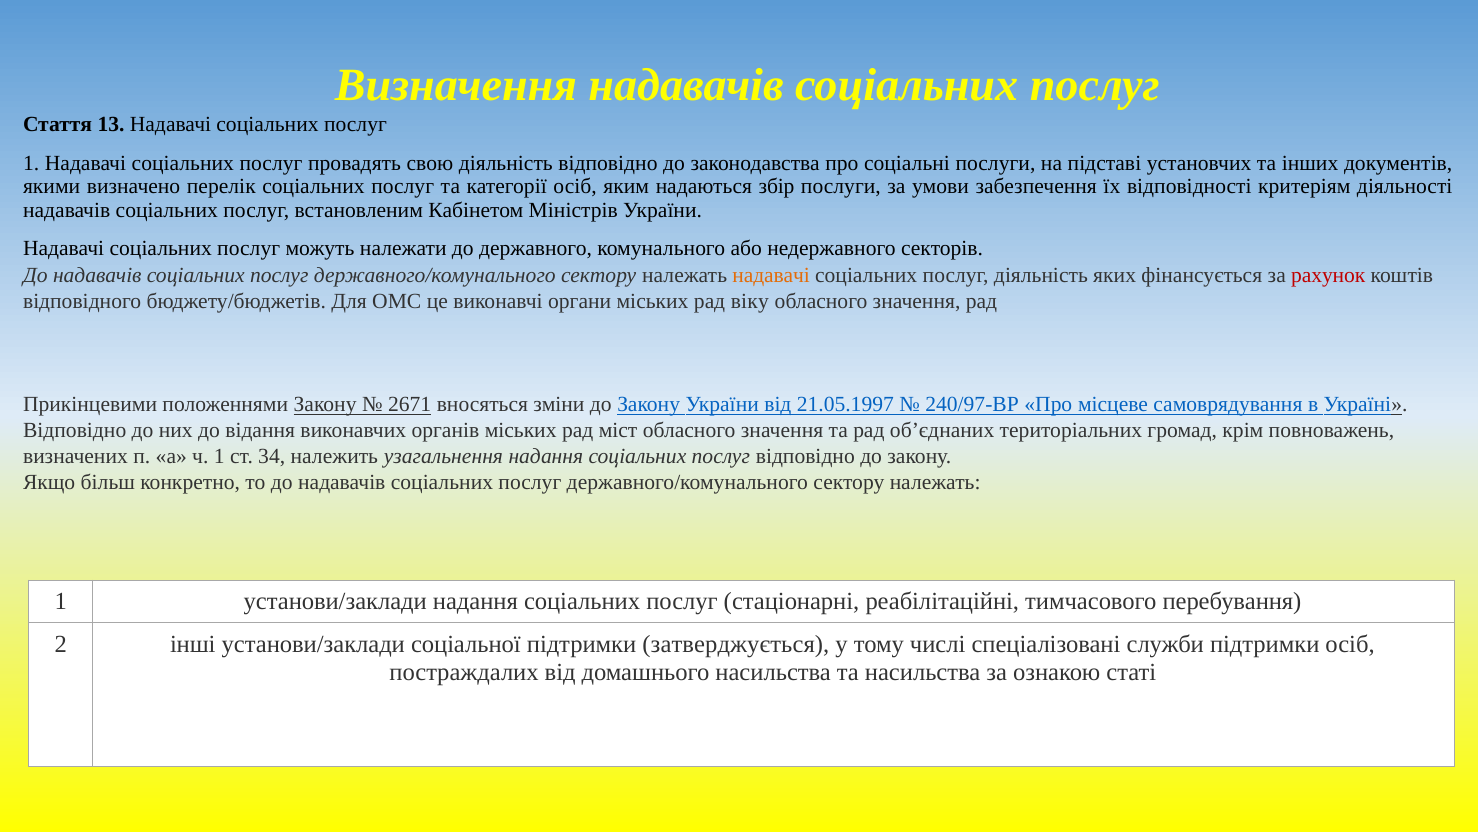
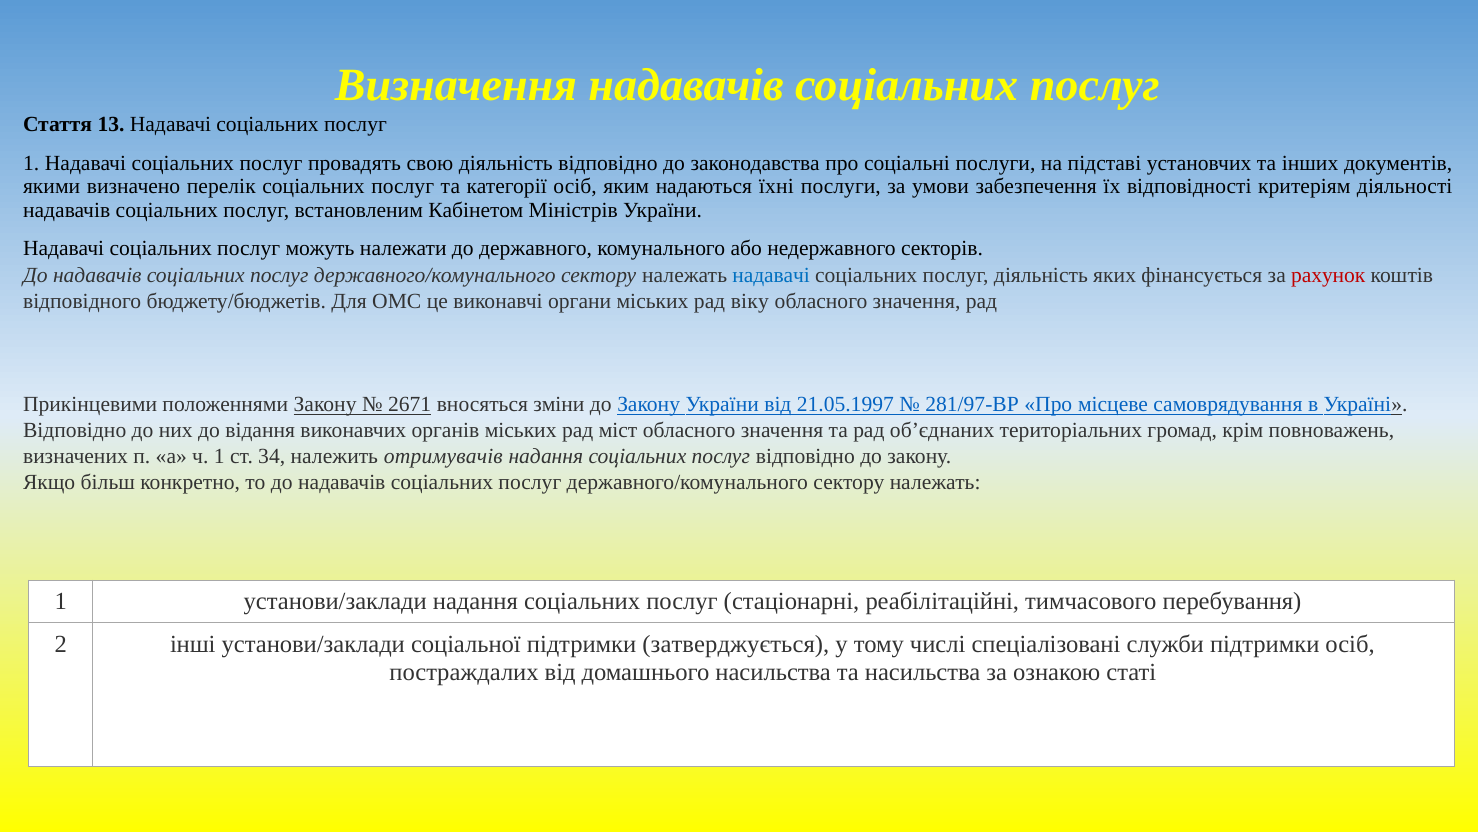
збір: збір -> їхні
надавачі at (771, 275) colour: orange -> blue
240/97-ВР: 240/97-ВР -> 281/97-ВР
узагальнення: узагальнення -> отримувачів
